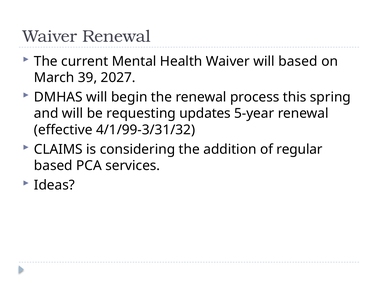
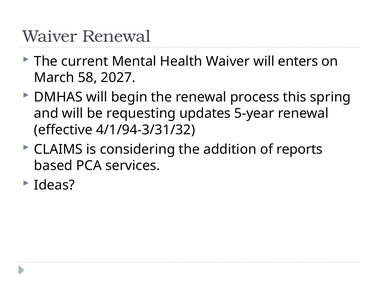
will based: based -> enters
39: 39 -> 58
4/1/99-3/31/32: 4/1/99-3/31/32 -> 4/1/94-3/31/32
regular: regular -> reports
